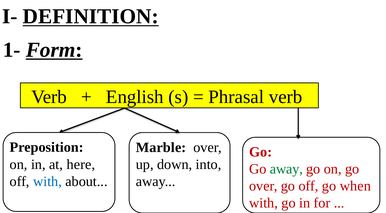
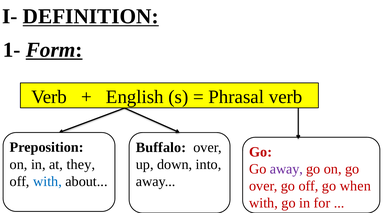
Marble: Marble -> Buffalo
here: here -> they
away at (286, 169) colour: green -> purple
